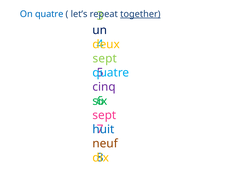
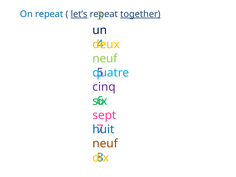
On quatre: quatre -> repeat
let’s underline: none -> present
sept at (105, 59): sept -> neuf
